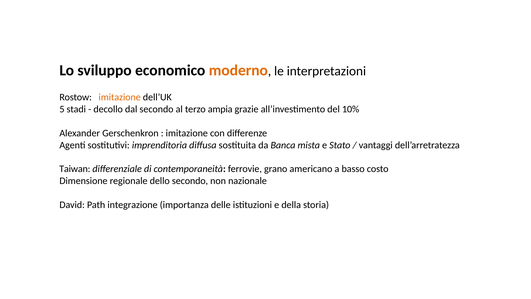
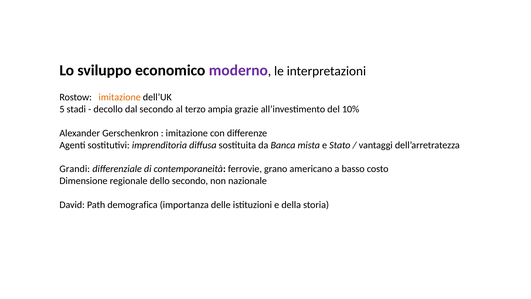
moderno colour: orange -> purple
Taiwan: Taiwan -> Grandi
integrazione: integrazione -> demografica
